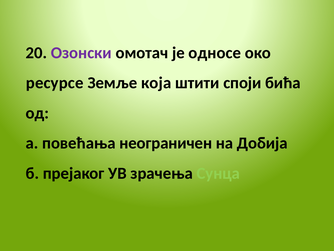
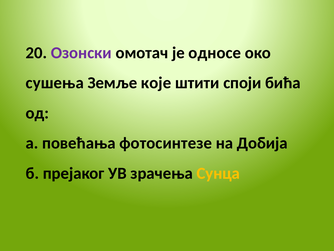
ресурсе: ресурсе -> сушења
која: која -> које
неограничен: неограничен -> фотосинтезе
Сунца colour: light green -> yellow
